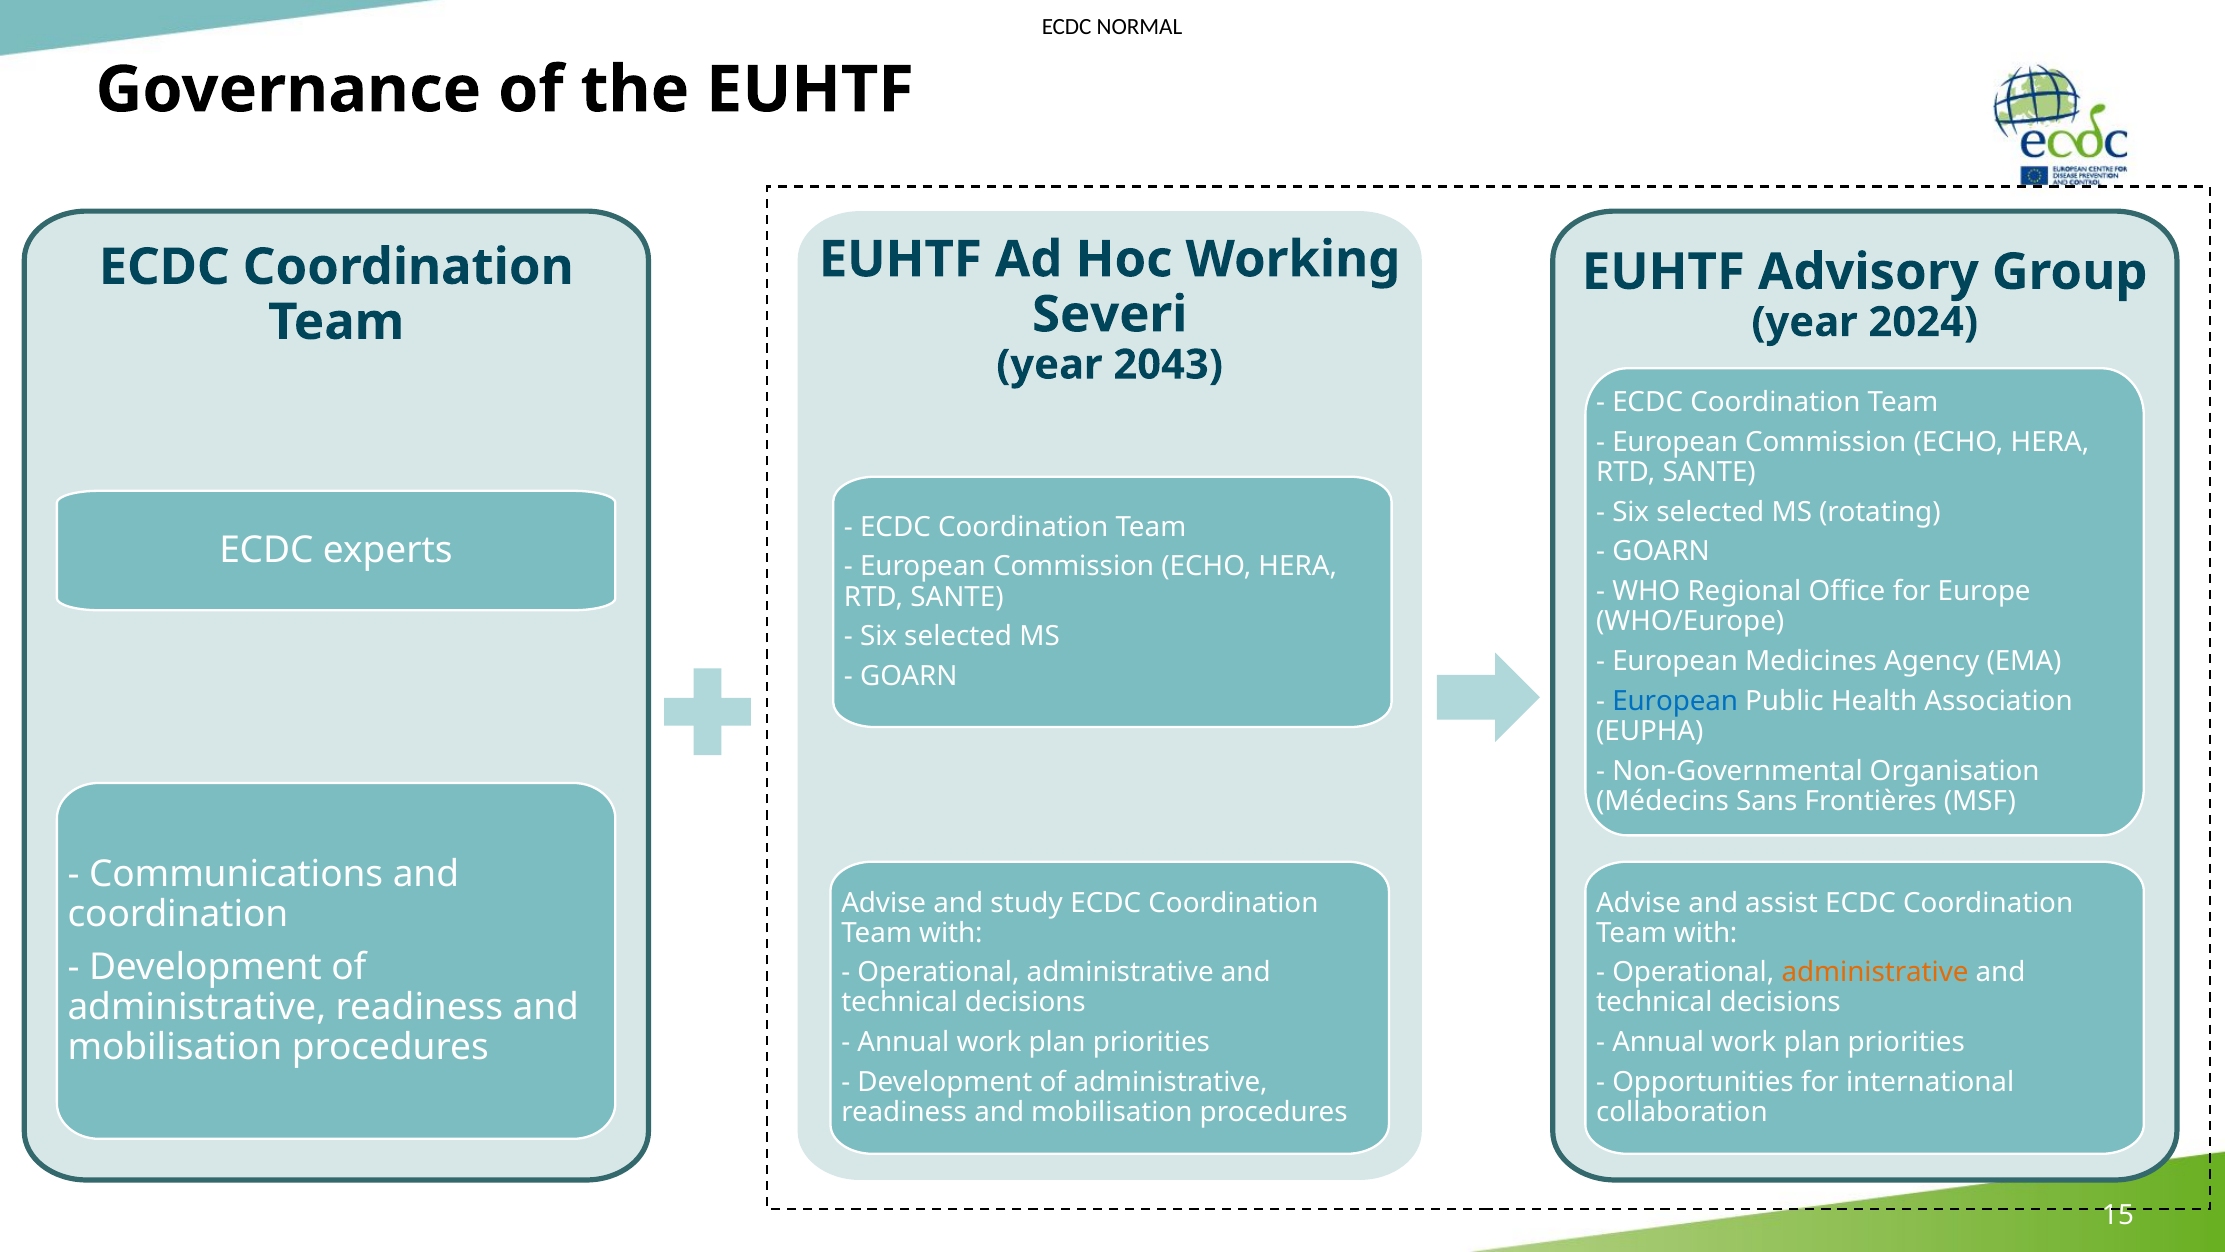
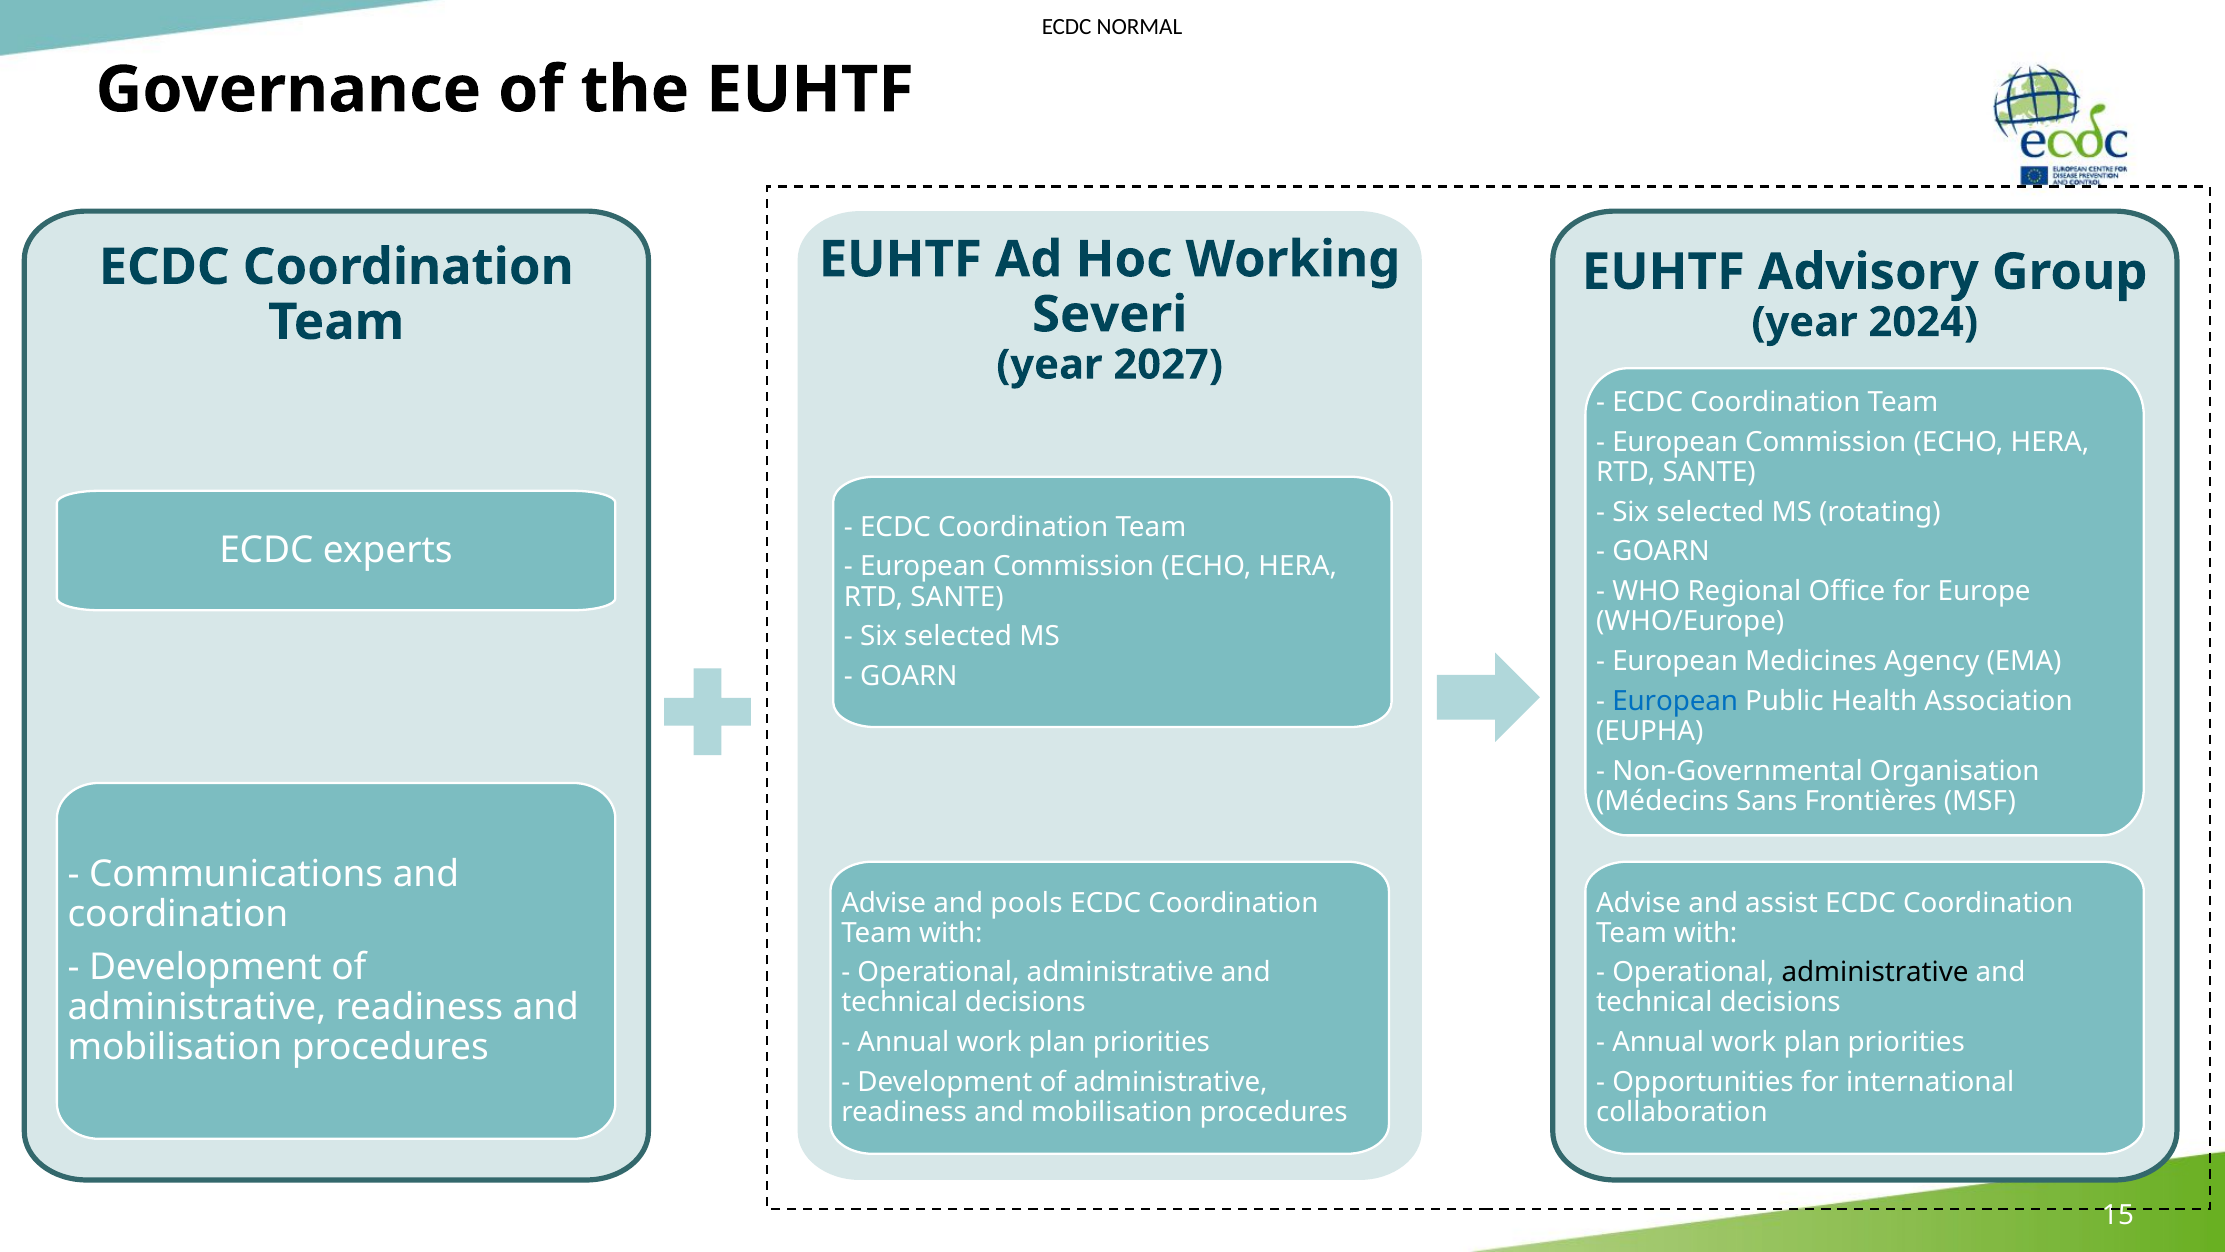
2043: 2043 -> 2027
study: study -> pools
administrative at (1875, 972) colour: orange -> black
